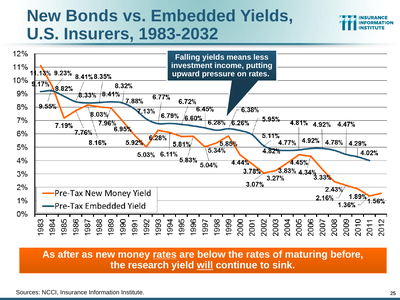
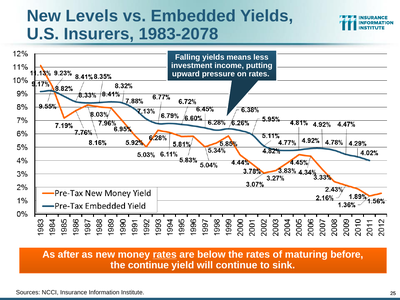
Bonds: Bonds -> Levels
1983-2032: 1983-2032 -> 1983-2078
the research: research -> continue
will underline: present -> none
